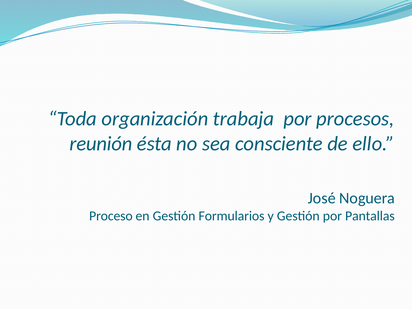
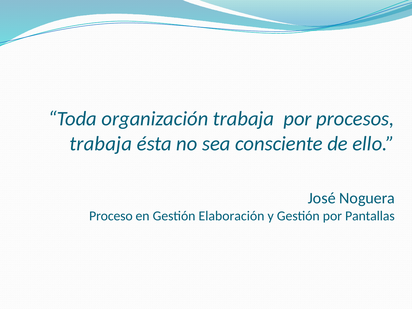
reunión at (101, 144): reunión -> trabaja
Formularios: Formularios -> Elaboración
